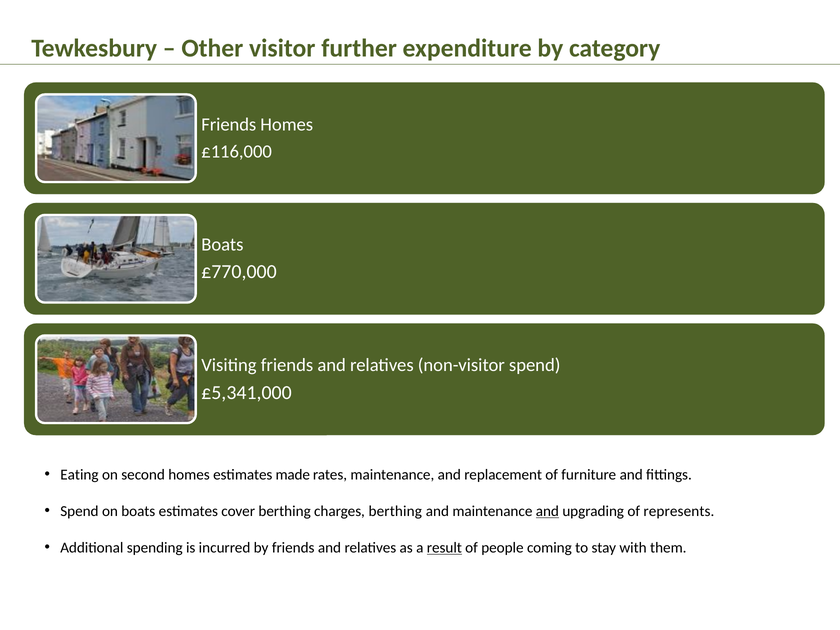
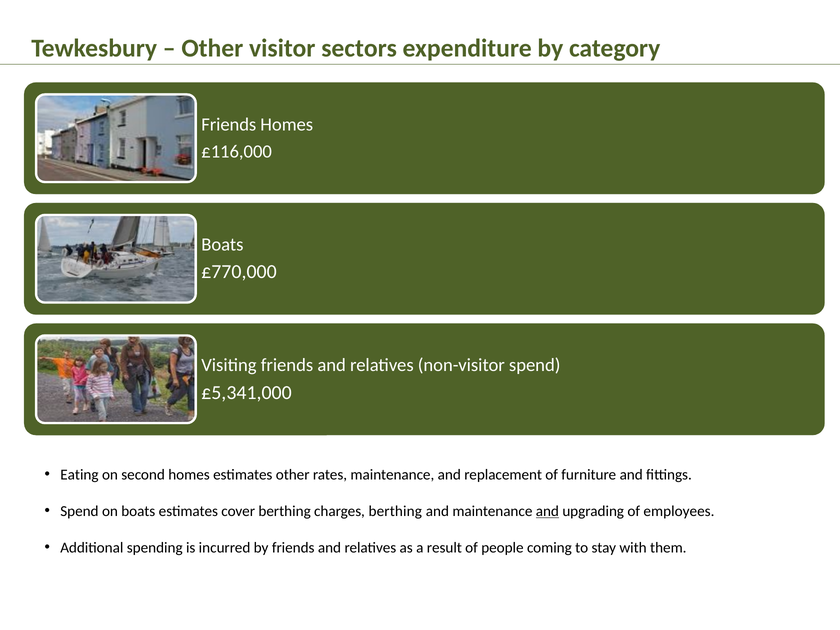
further: further -> sectors
estimates made: made -> other
represents: represents -> employees
result underline: present -> none
